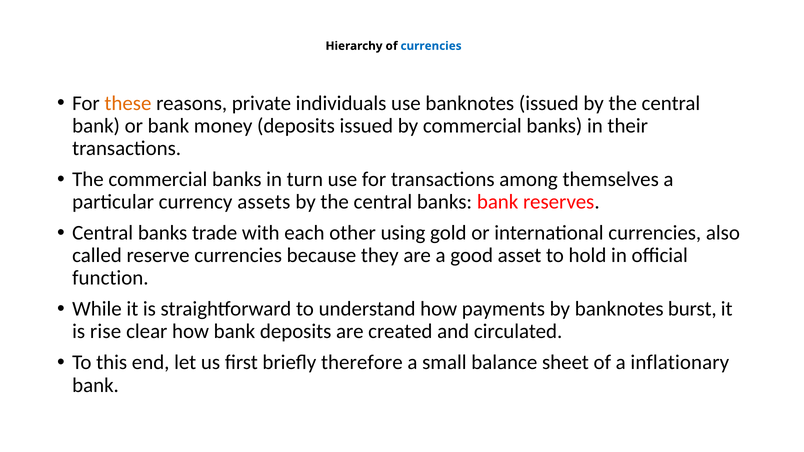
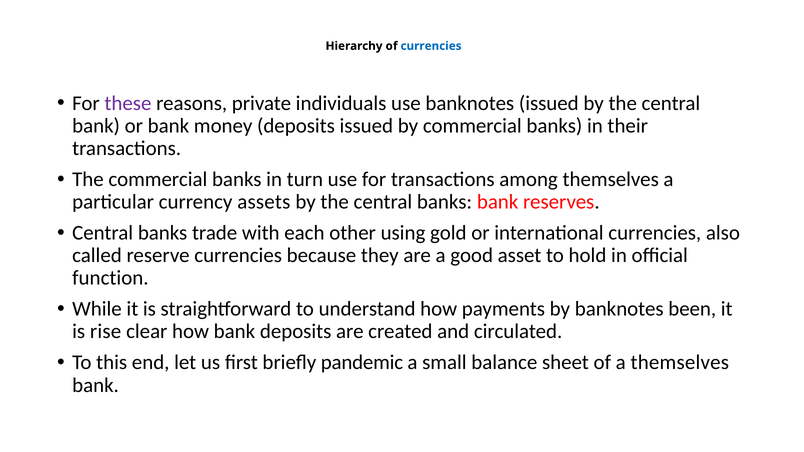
these colour: orange -> purple
burst: burst -> been
therefore: therefore -> pandemic
a inflationary: inflationary -> themselves
